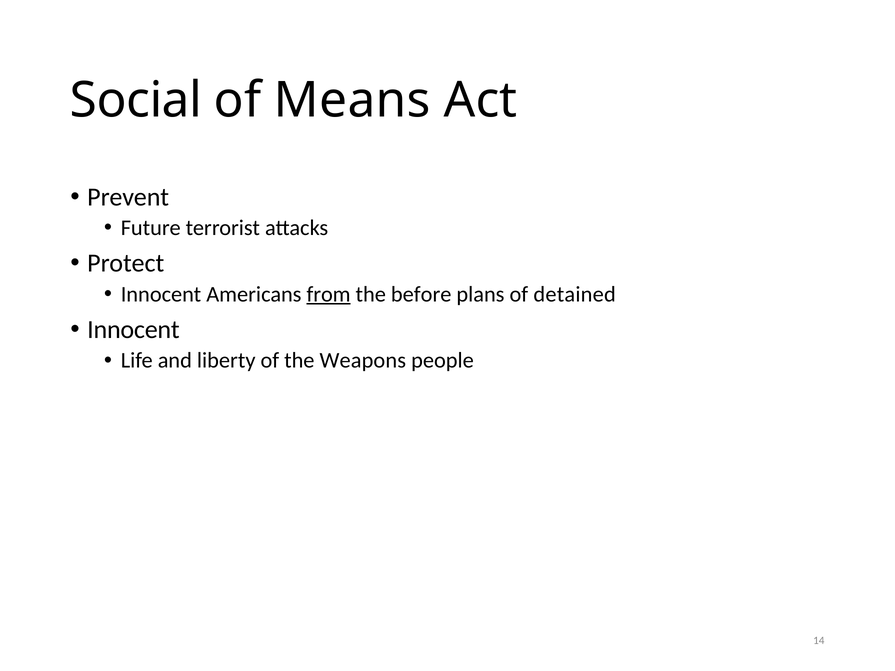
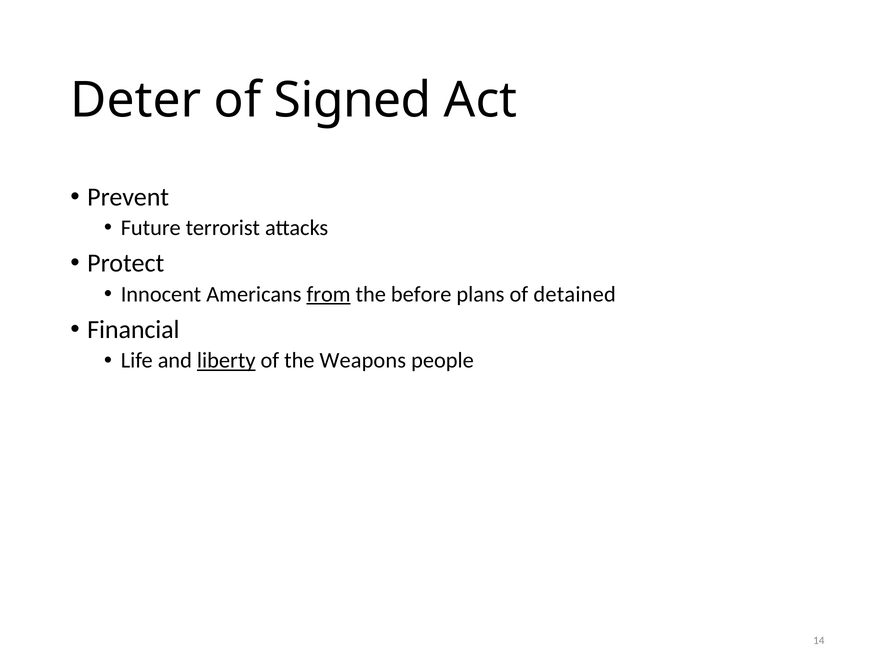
Social: Social -> Deter
Means: Means -> Signed
Innocent at (133, 330): Innocent -> Financial
liberty underline: none -> present
